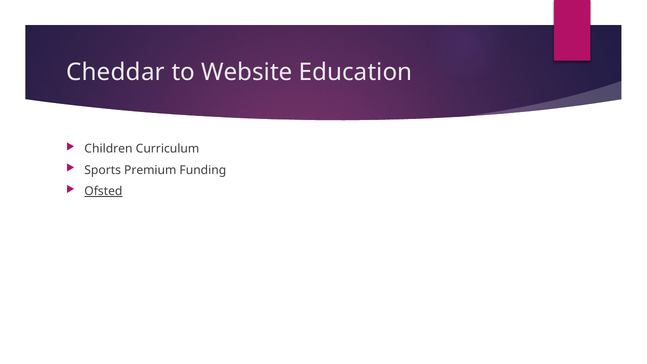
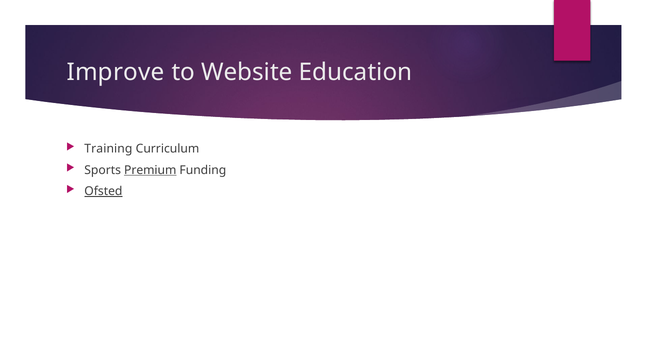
Cheddar: Cheddar -> Improve
Children: Children -> Training
Premium underline: none -> present
